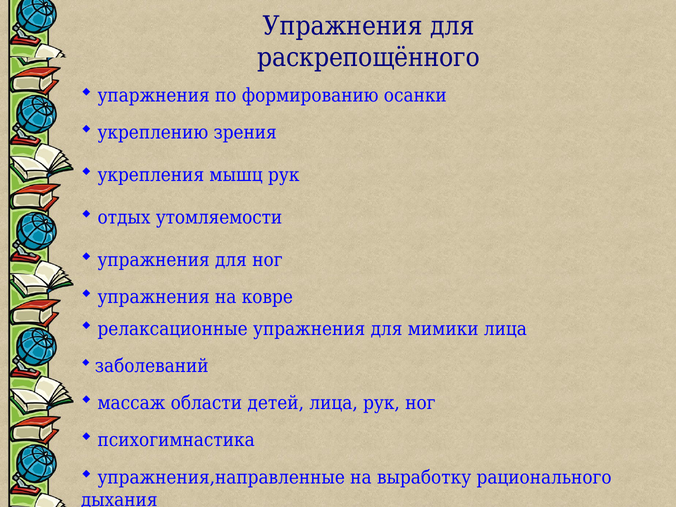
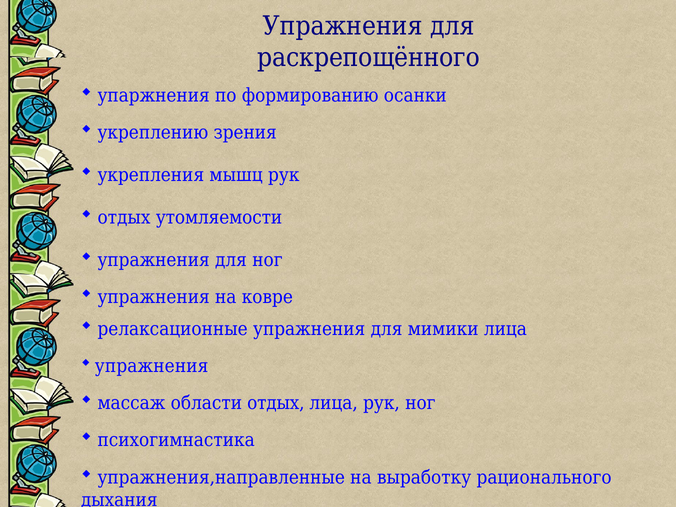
заболеваний at (152, 366): заболеваний -> упражнения
области детей: детей -> отдых
